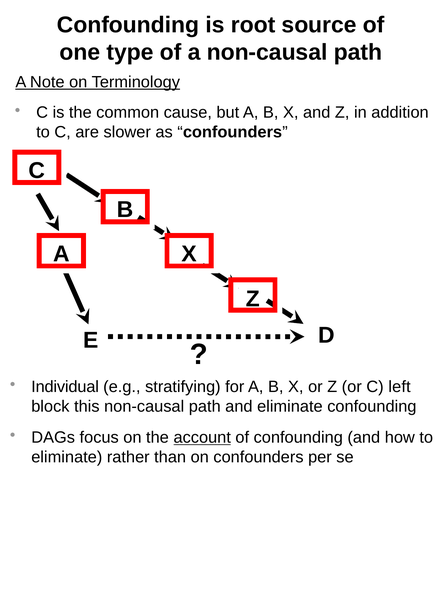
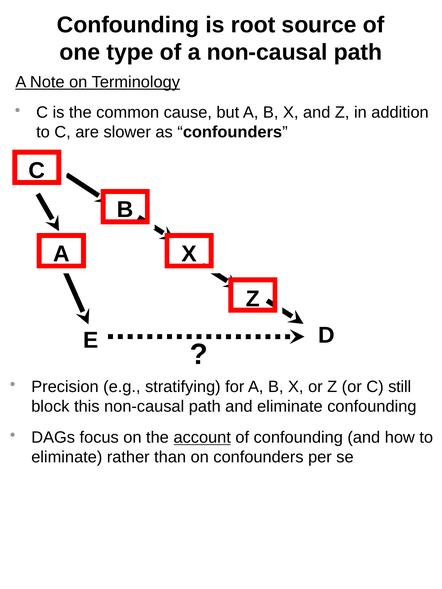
Individual: Individual -> Precision
left: left -> still
